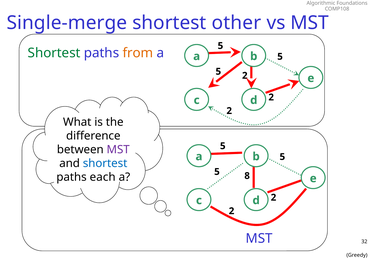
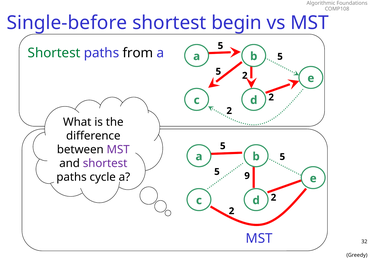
Single-merge: Single-merge -> Single-before
other: other -> begin
from colour: orange -> black
shortest at (105, 164) colour: blue -> purple
8: 8 -> 9
each: each -> cycle
